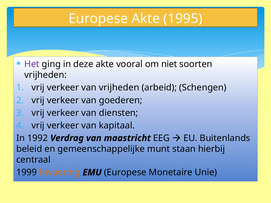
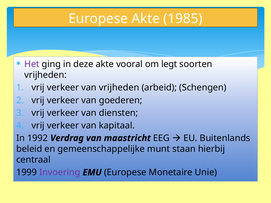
1995: 1995 -> 1985
niet: niet -> legt
Invoering colour: orange -> purple
